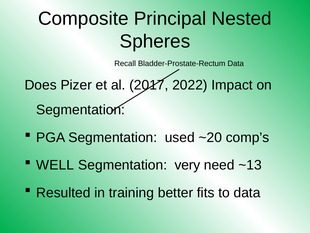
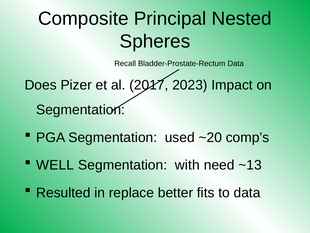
2022: 2022 -> 2023
very: very -> with
training: training -> replace
